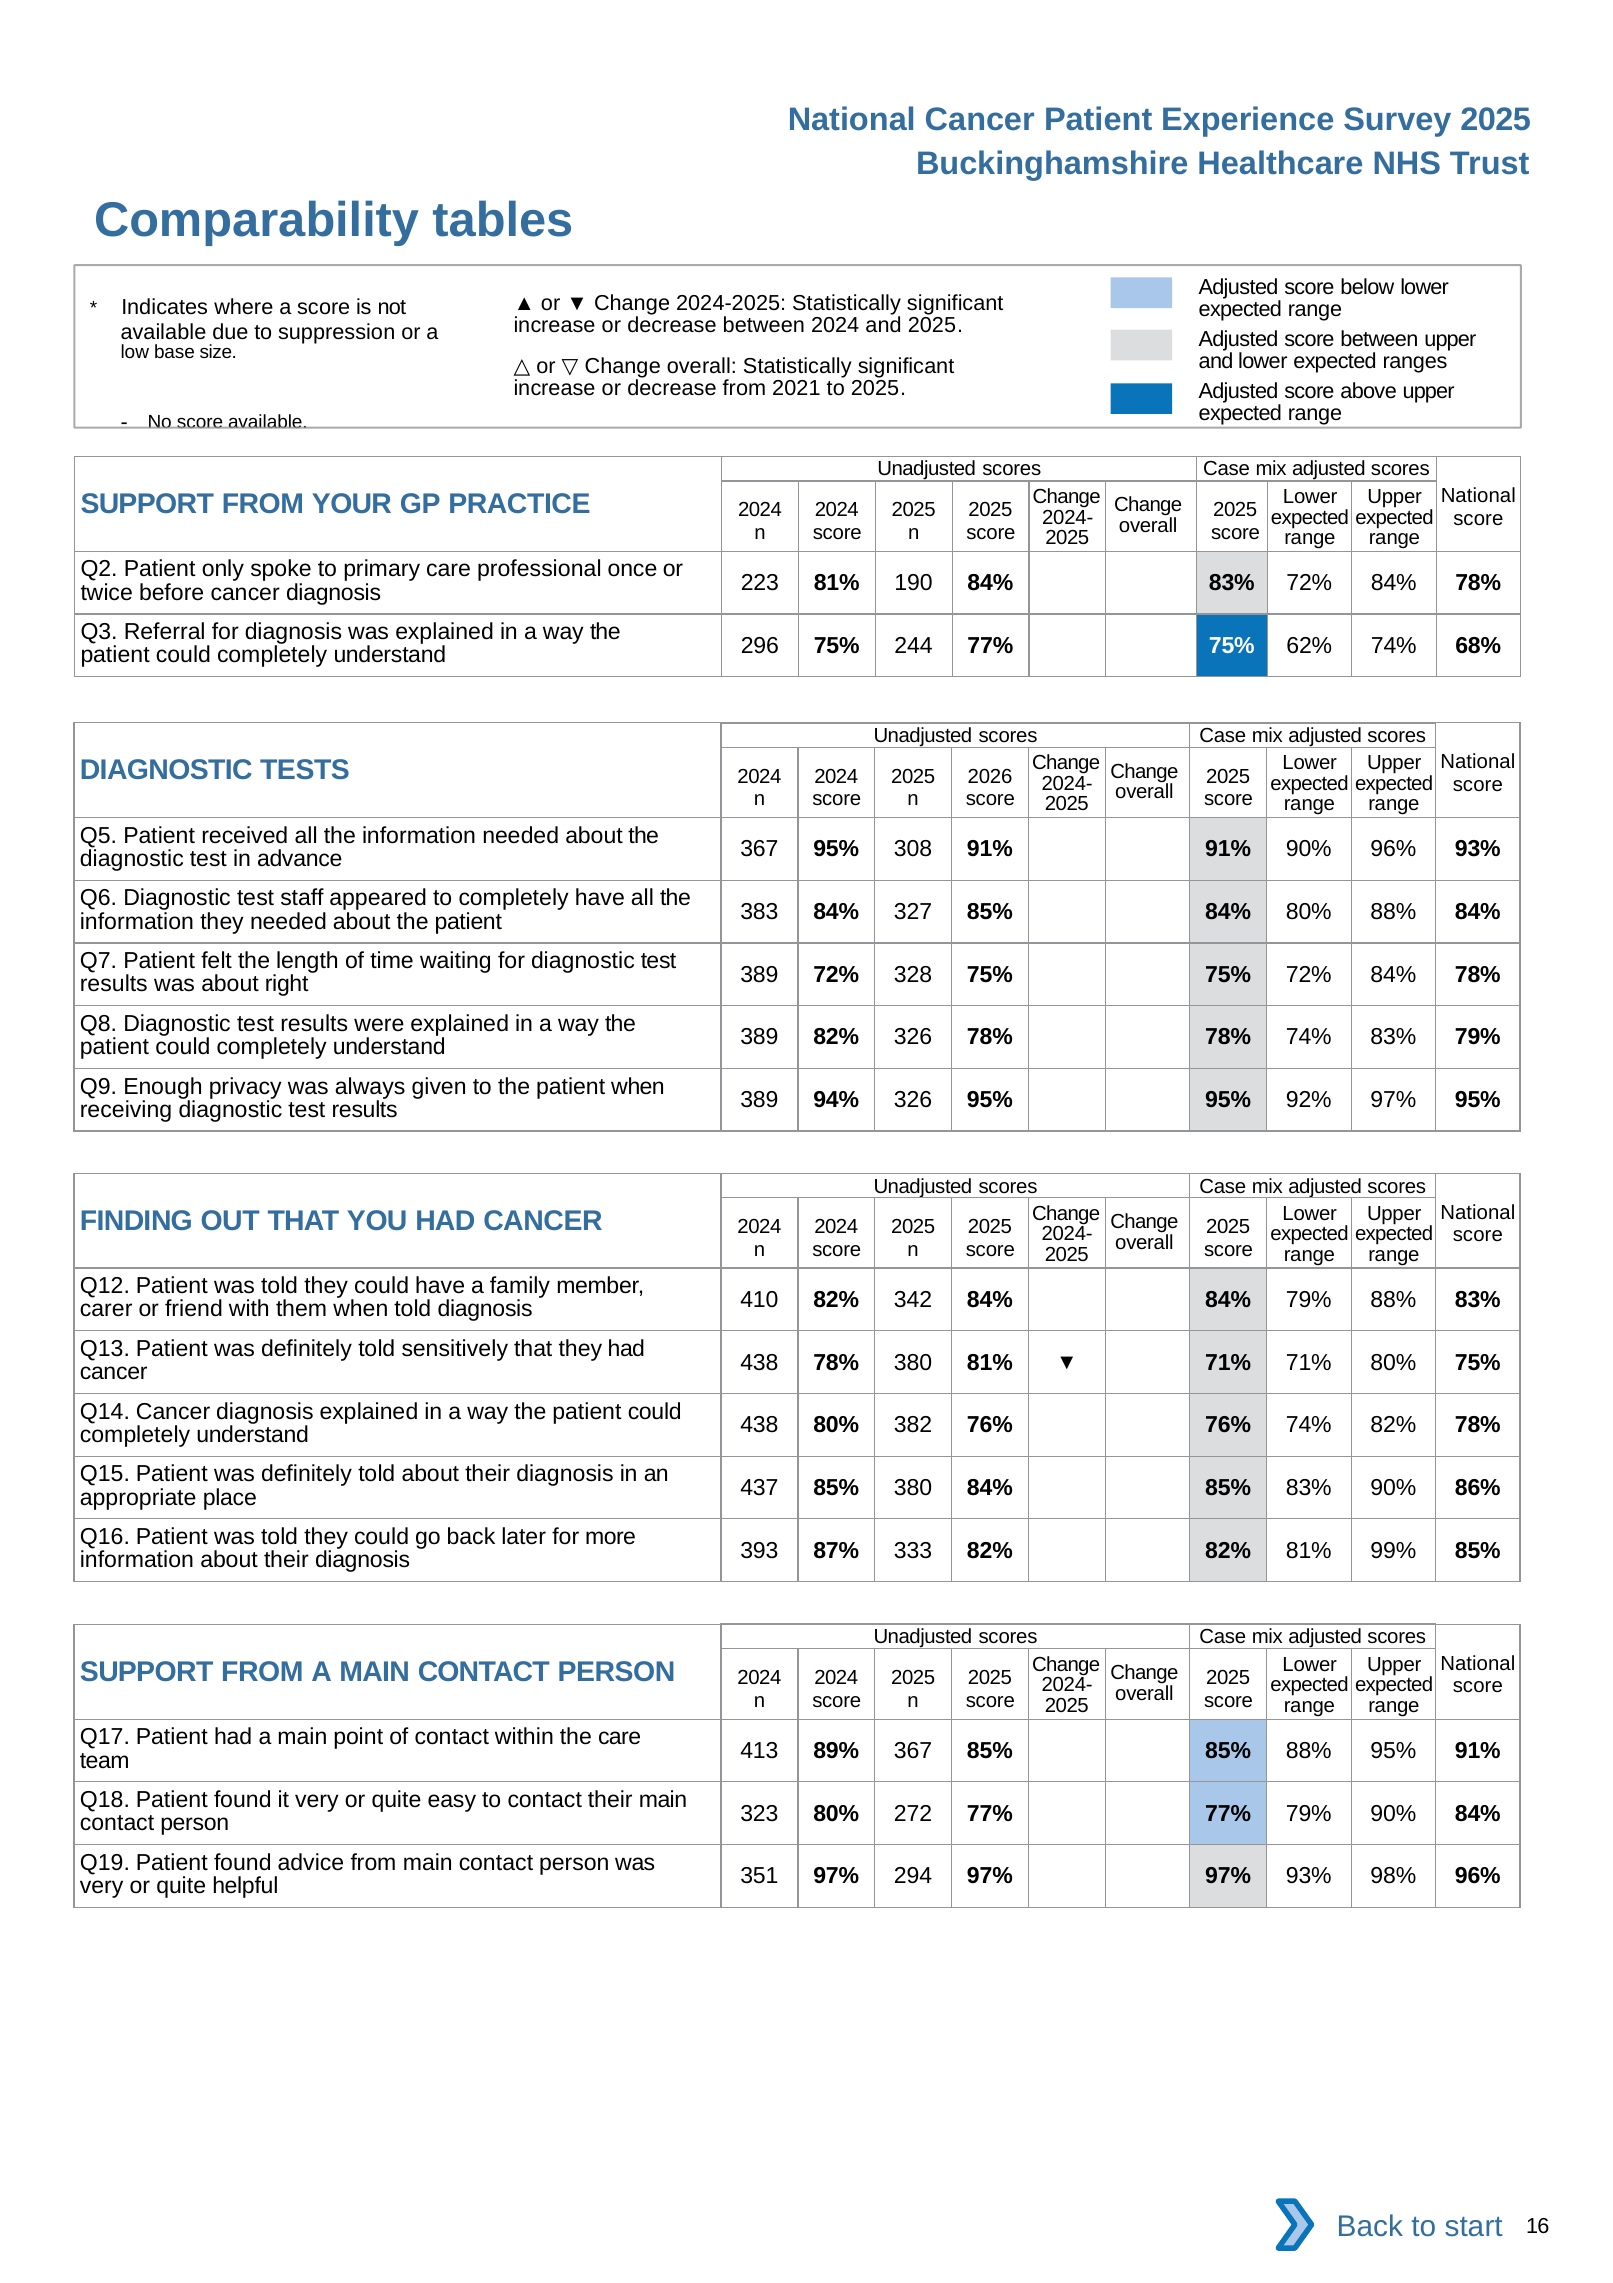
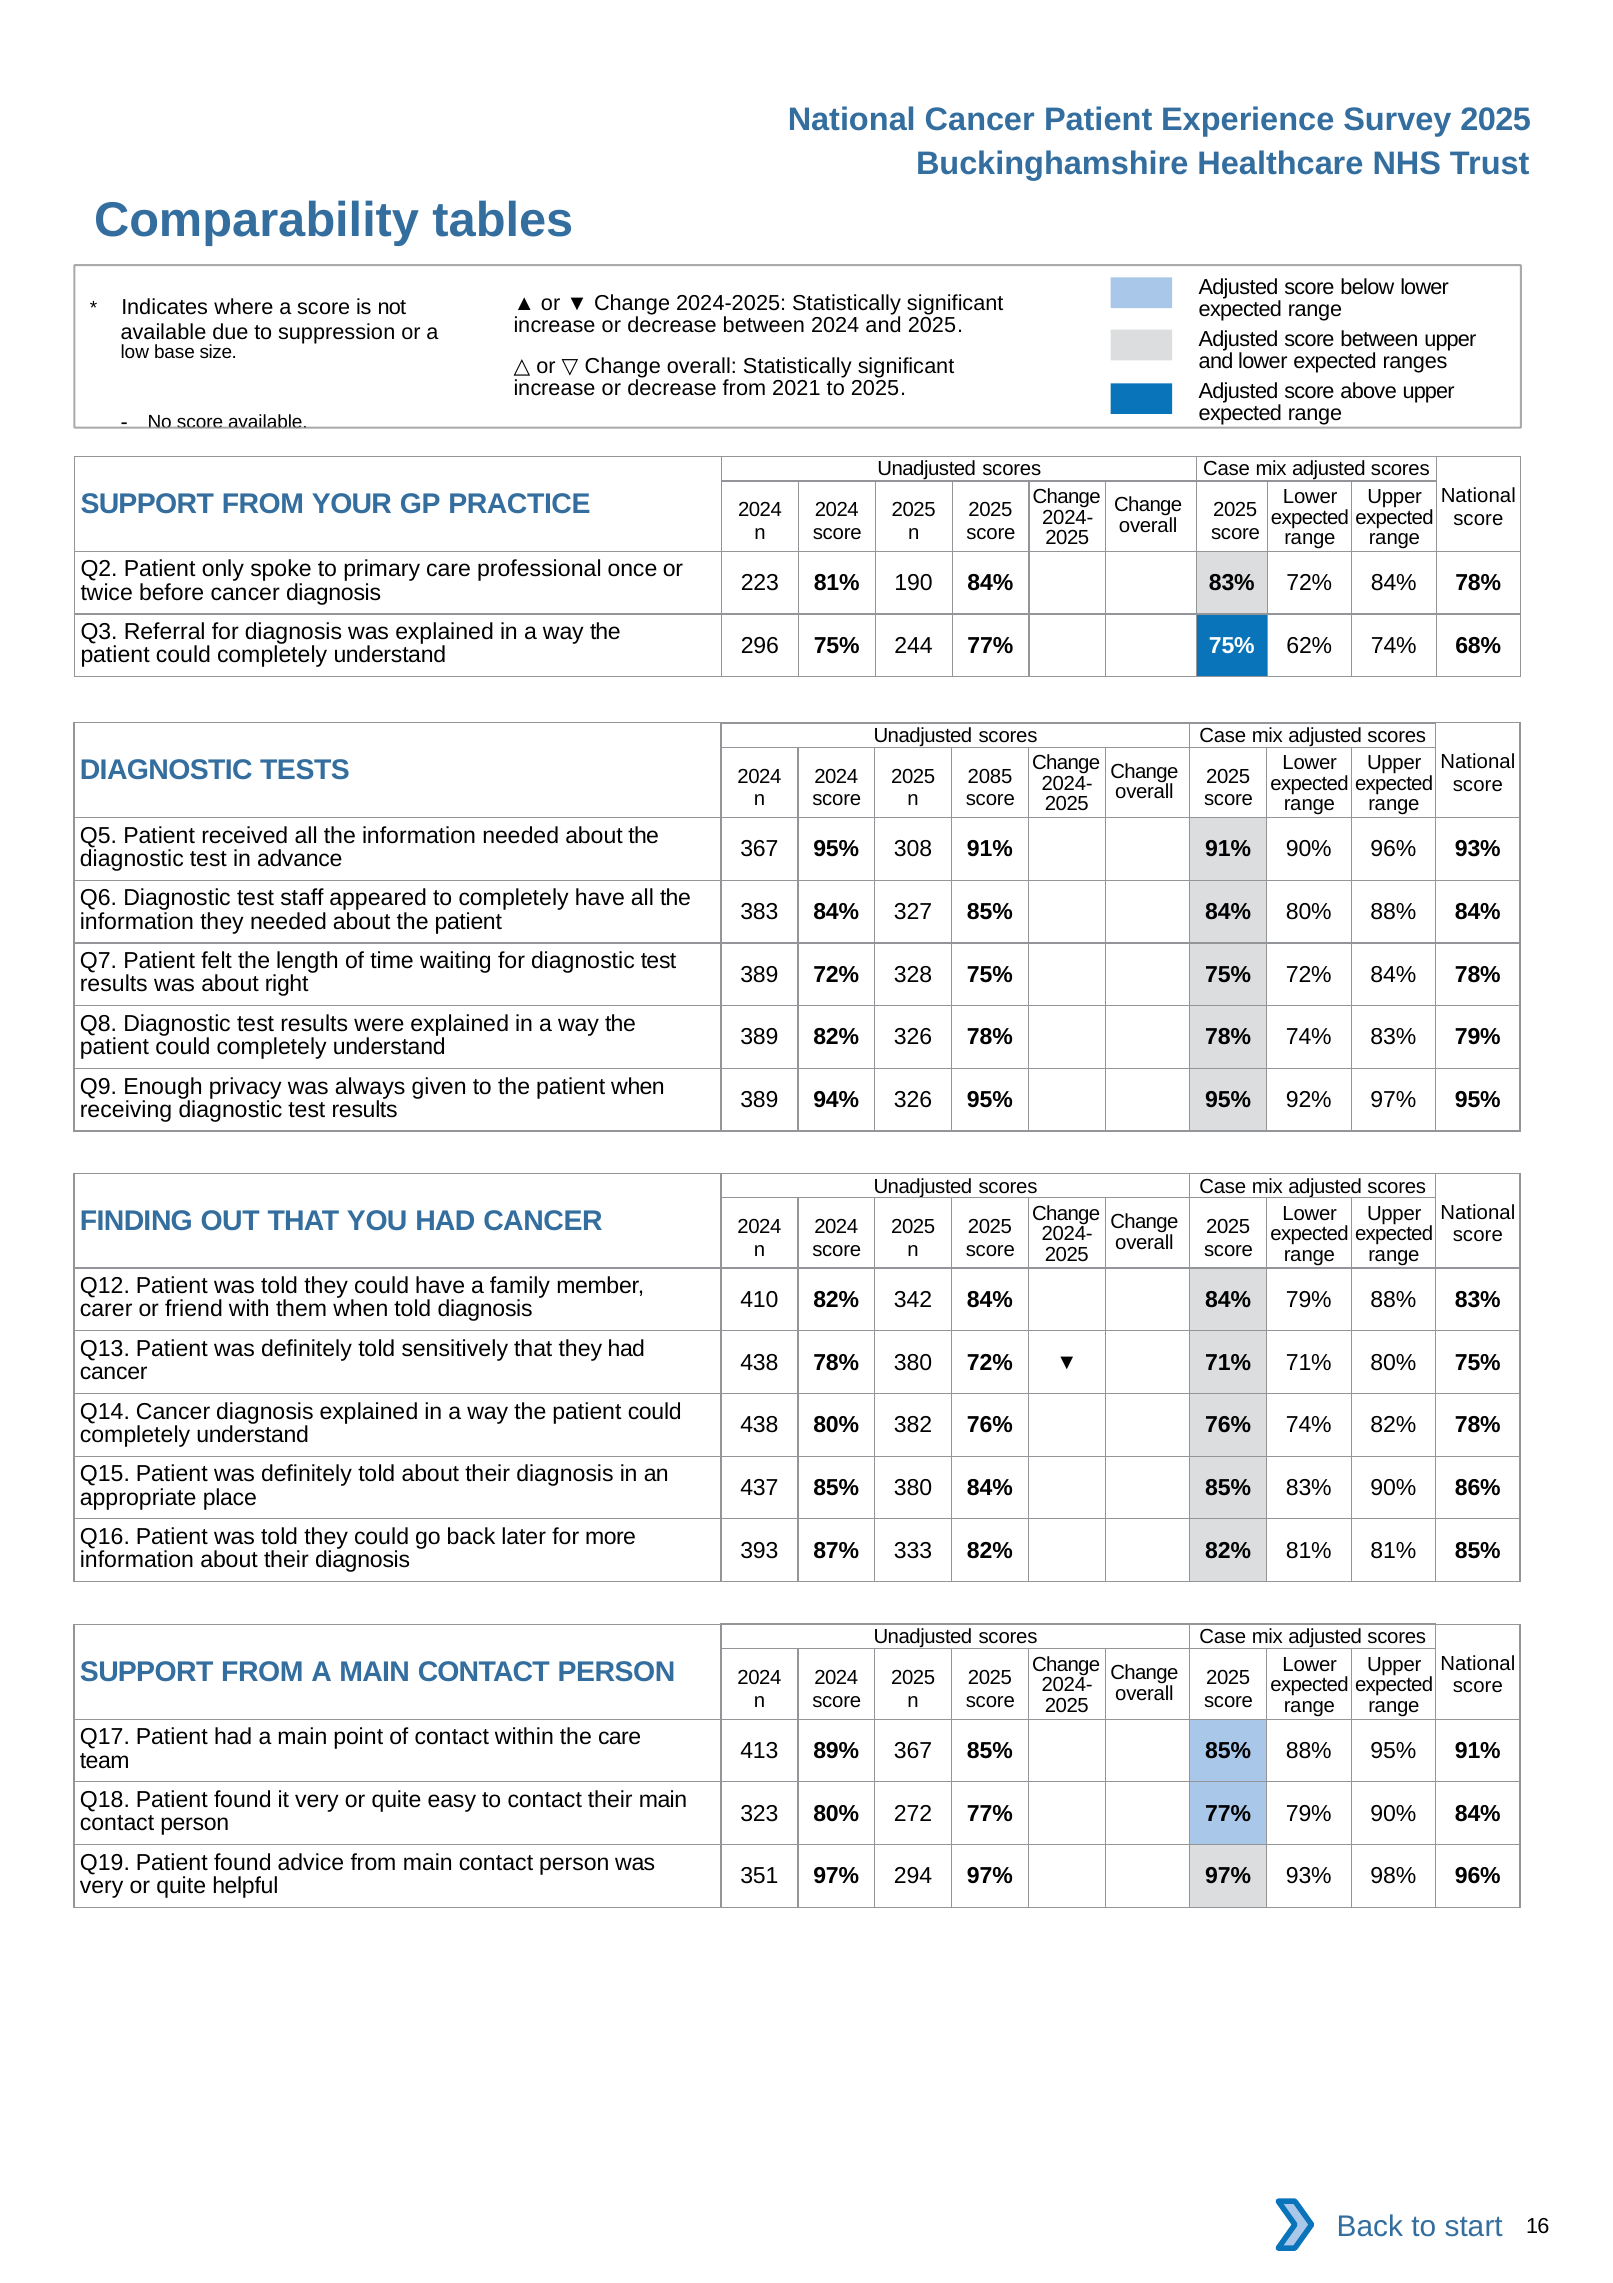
2026: 2026 -> 2085
380 81%: 81% -> 72%
81% 99%: 99% -> 81%
